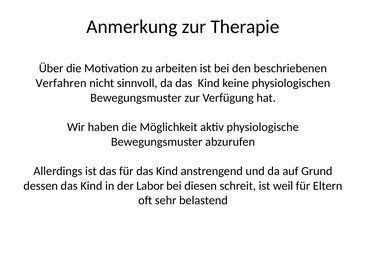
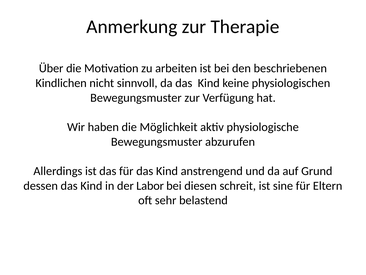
Verfahren: Verfahren -> Kindlichen
weil: weil -> sine
